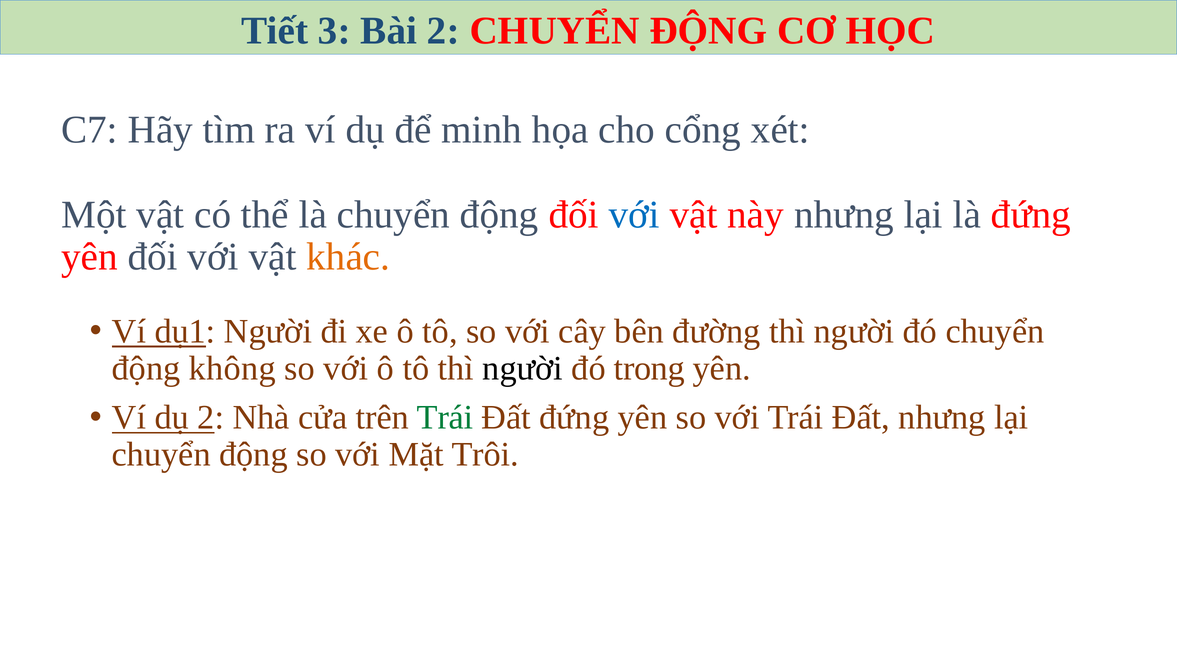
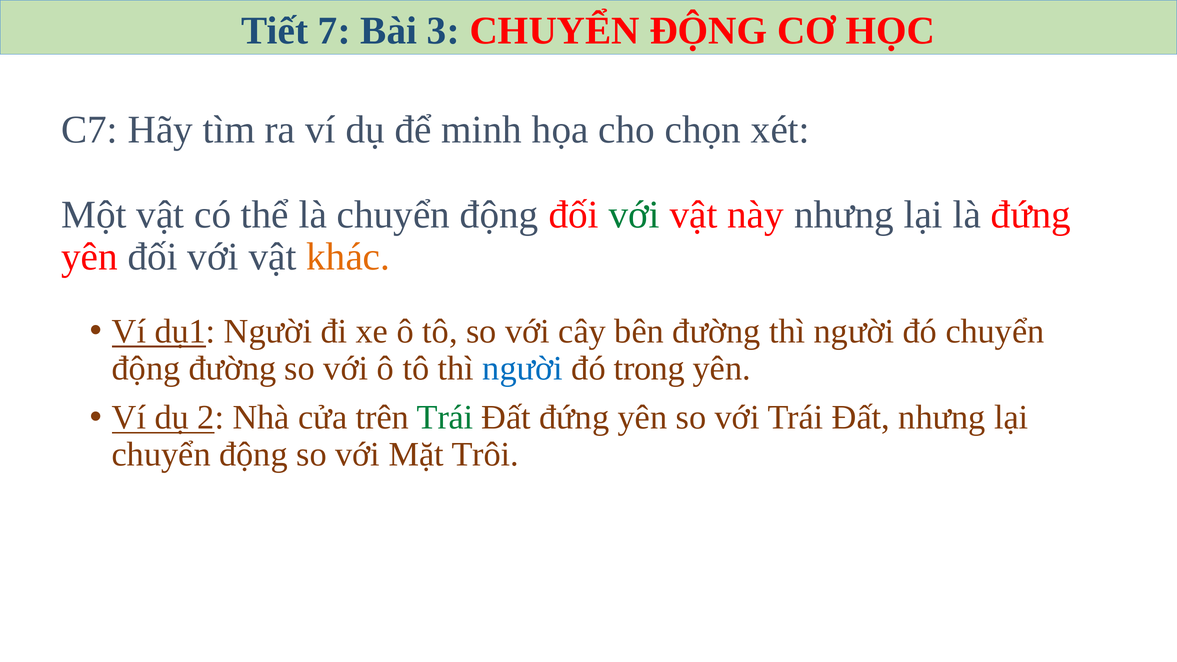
3: 3 -> 7
Bài 2: 2 -> 3
cổng: cổng -> chọn
với at (634, 215) colour: blue -> green
động không: không -> đường
người at (523, 368) colour: black -> blue
